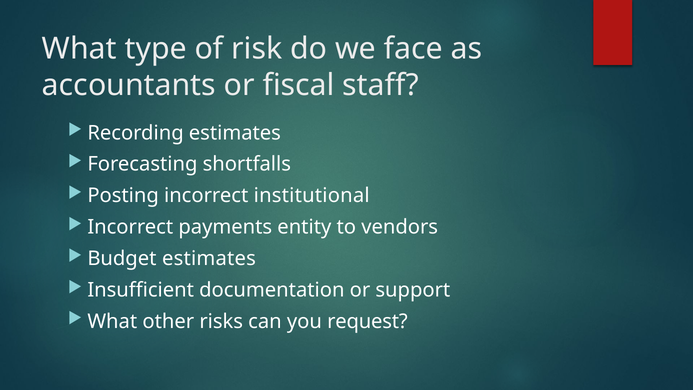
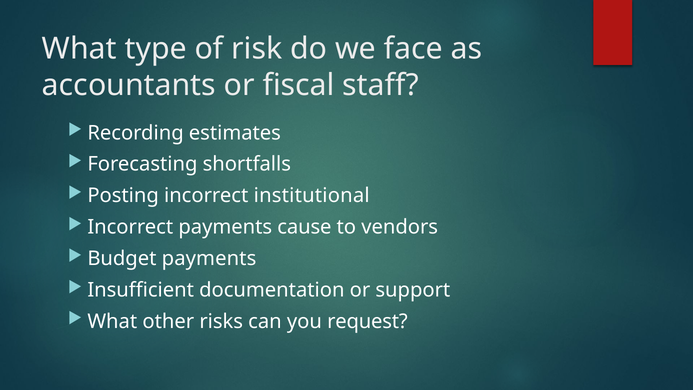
entity: entity -> cause
Budget estimates: estimates -> payments
